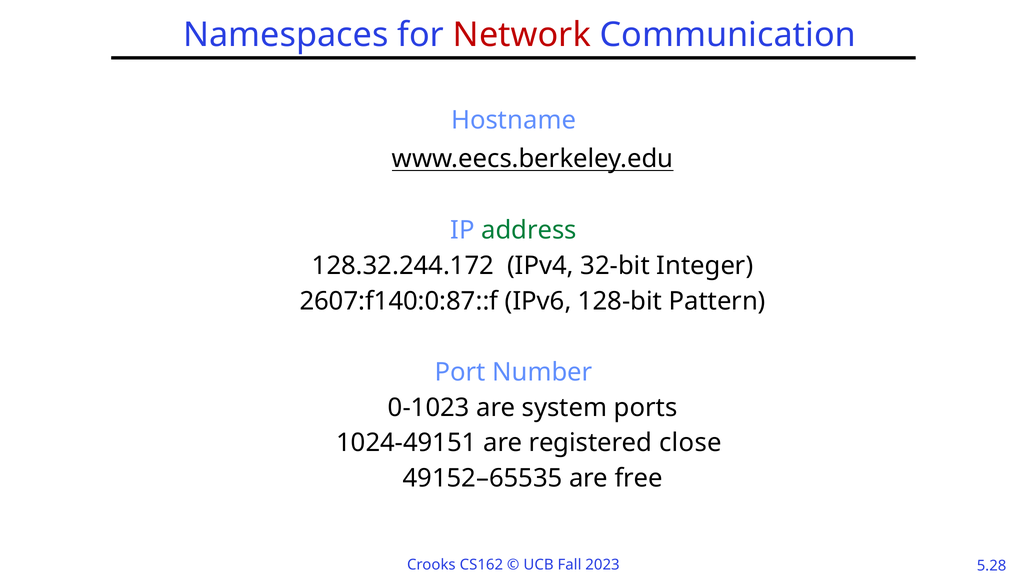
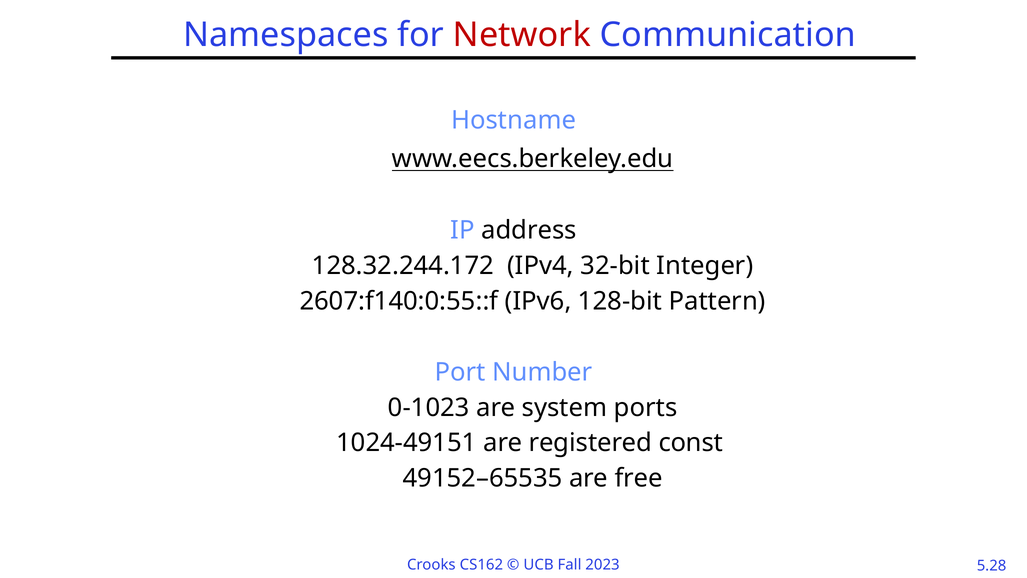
address colour: green -> black
2607:f140:0:87::f: 2607:f140:0:87::f -> 2607:f140:0:55::f
close: close -> const
